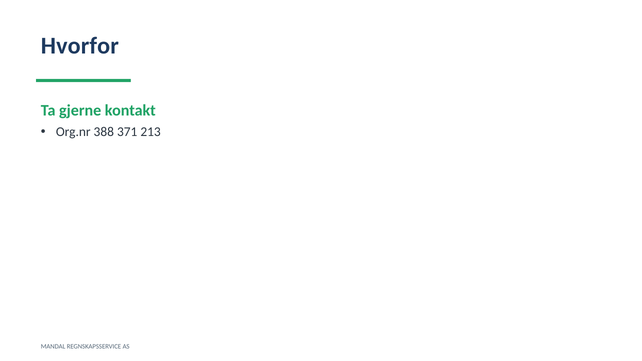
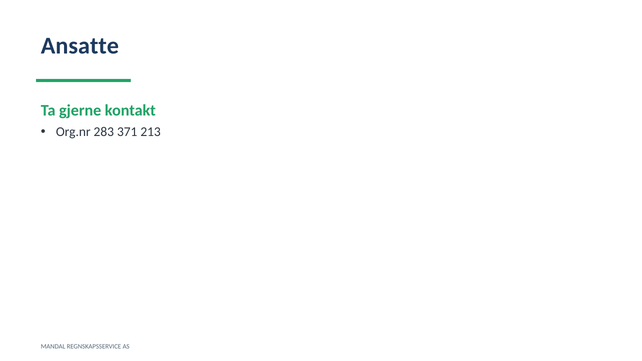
Hvorfor: Hvorfor -> Ansatte
388: 388 -> 283
